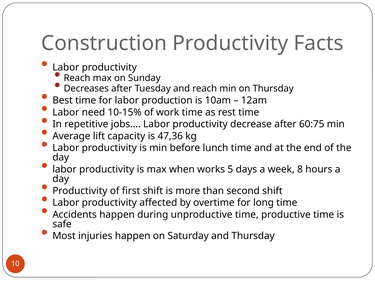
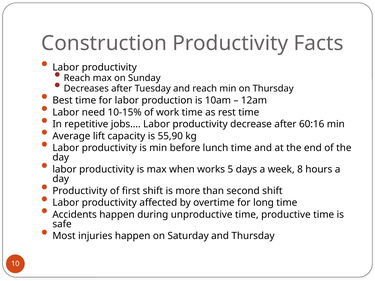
60:75: 60:75 -> 60:16
47,36: 47,36 -> 55,90
